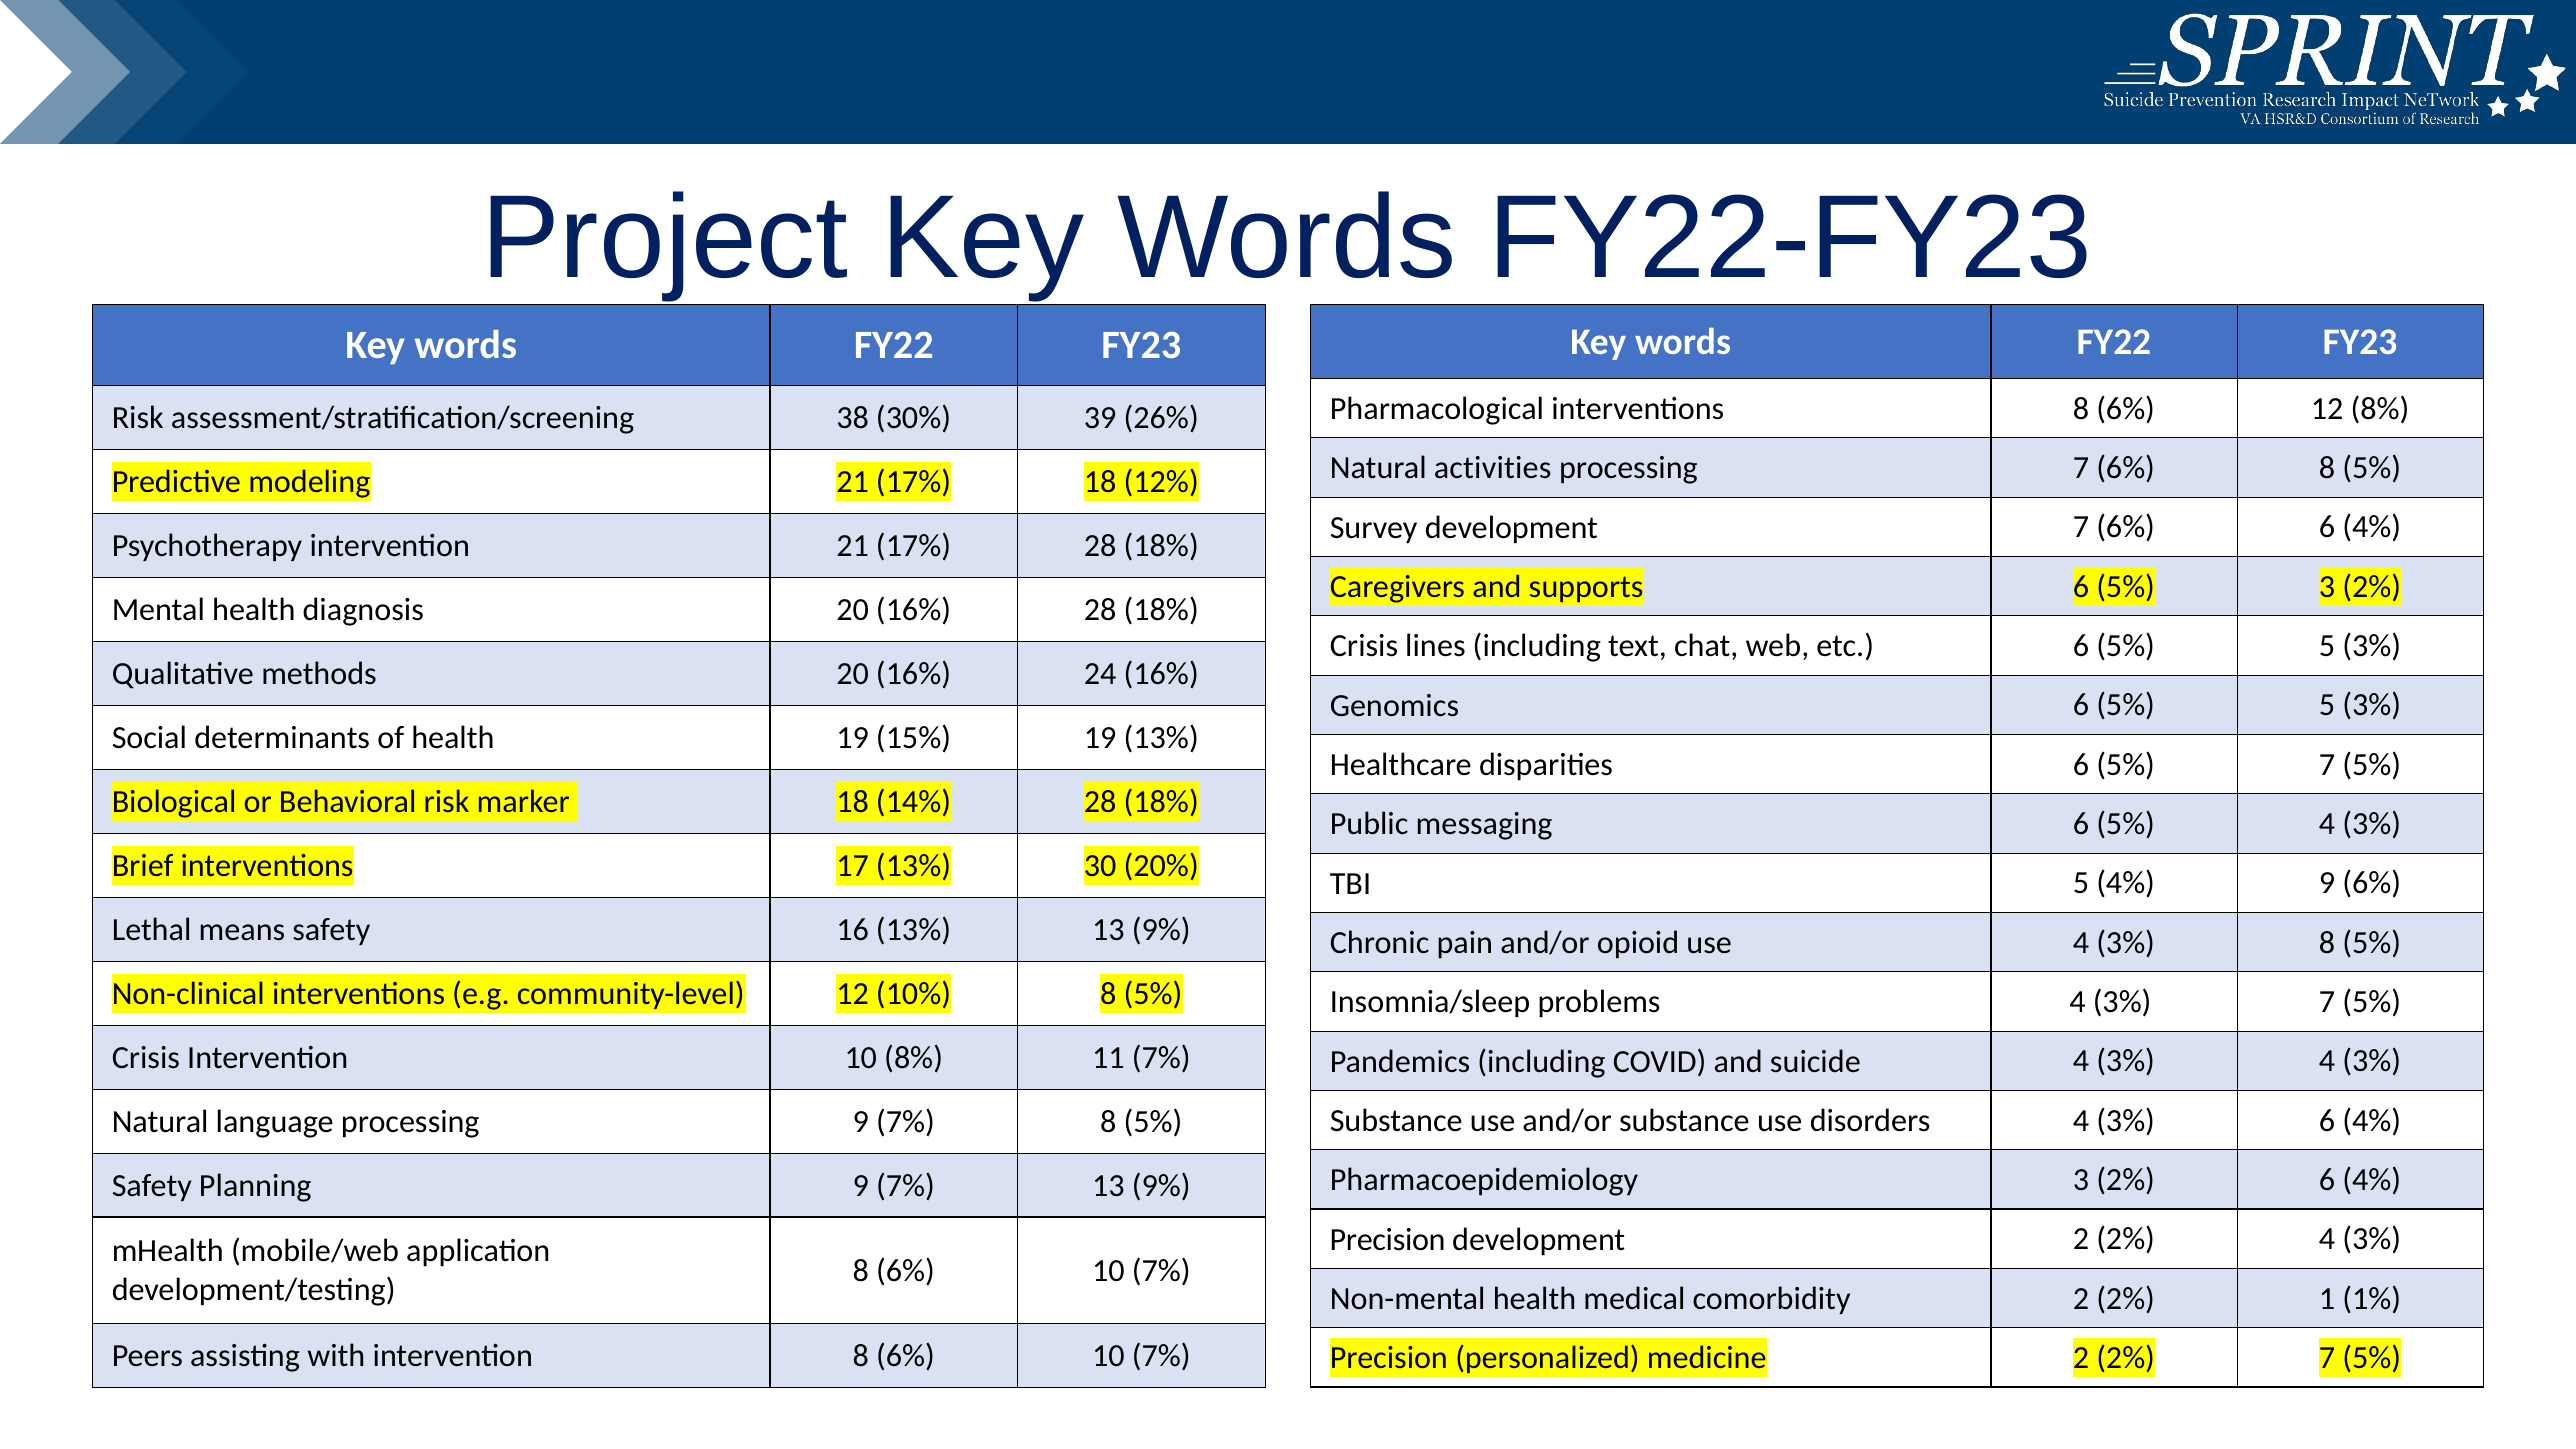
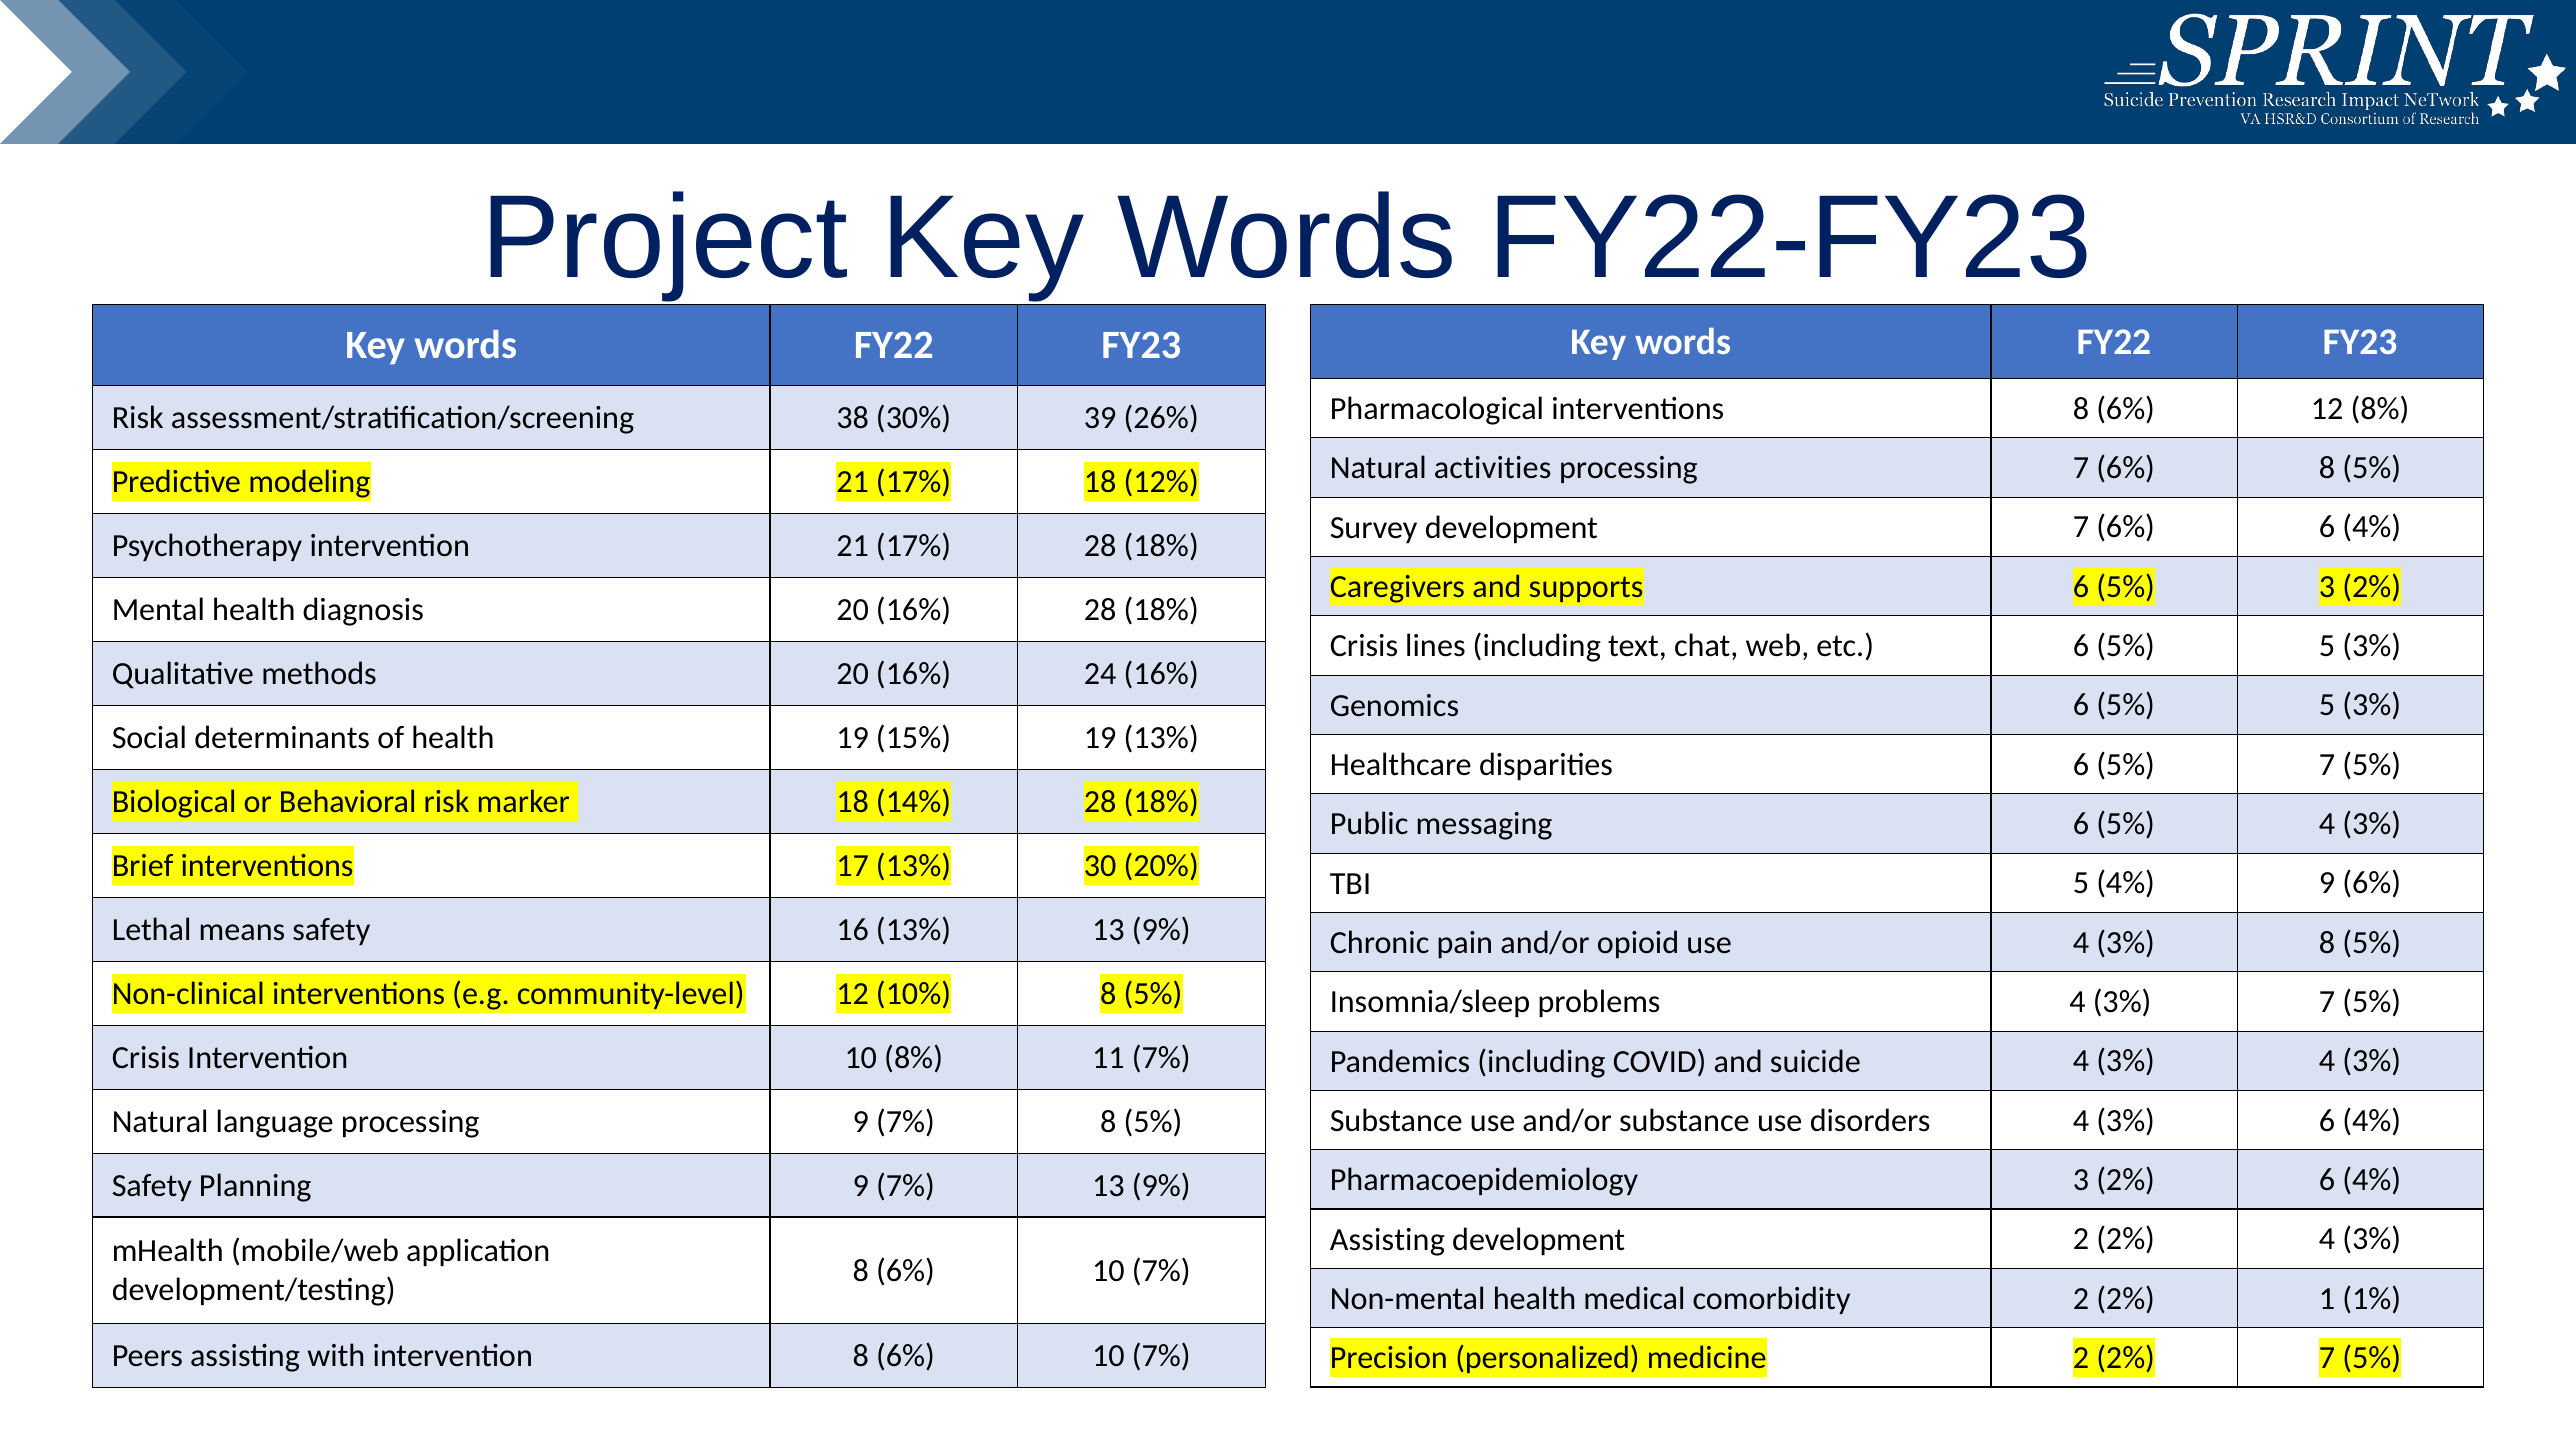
Precision at (1388, 1239): Precision -> Assisting
